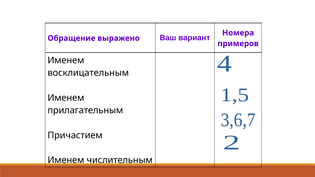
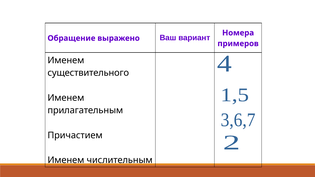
восклицательным: восклицательным -> существительного
